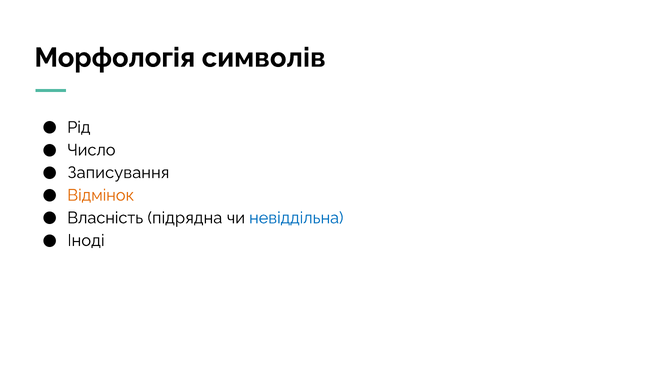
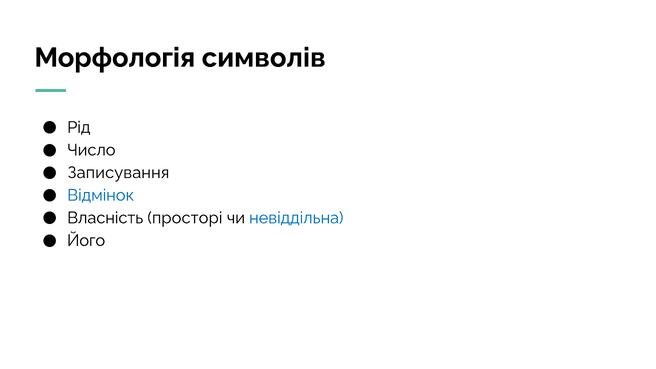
Відмінок colour: orange -> blue
підрядна: підрядна -> просторі
Іноді: Іноді -> Його
